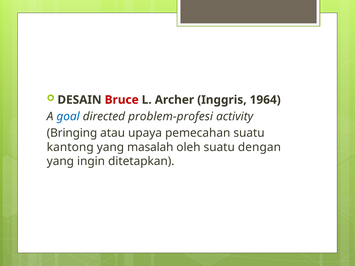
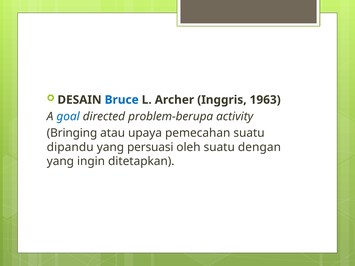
Bruce colour: red -> blue
1964: 1964 -> 1963
problem-profesi: problem-profesi -> problem-berupa
kantong: kantong -> dipandu
masalah: masalah -> persuasi
